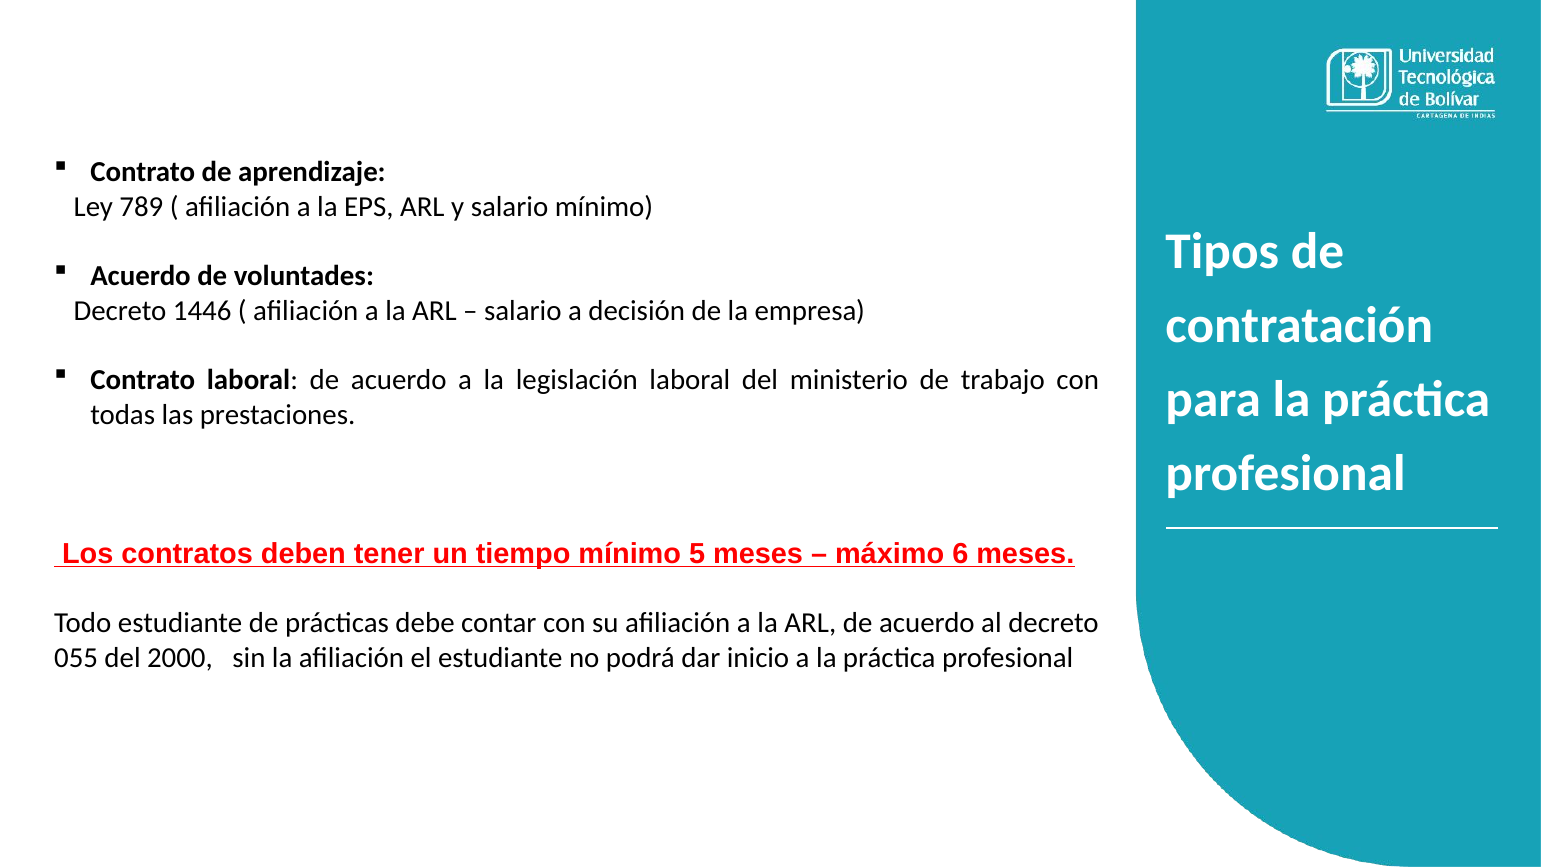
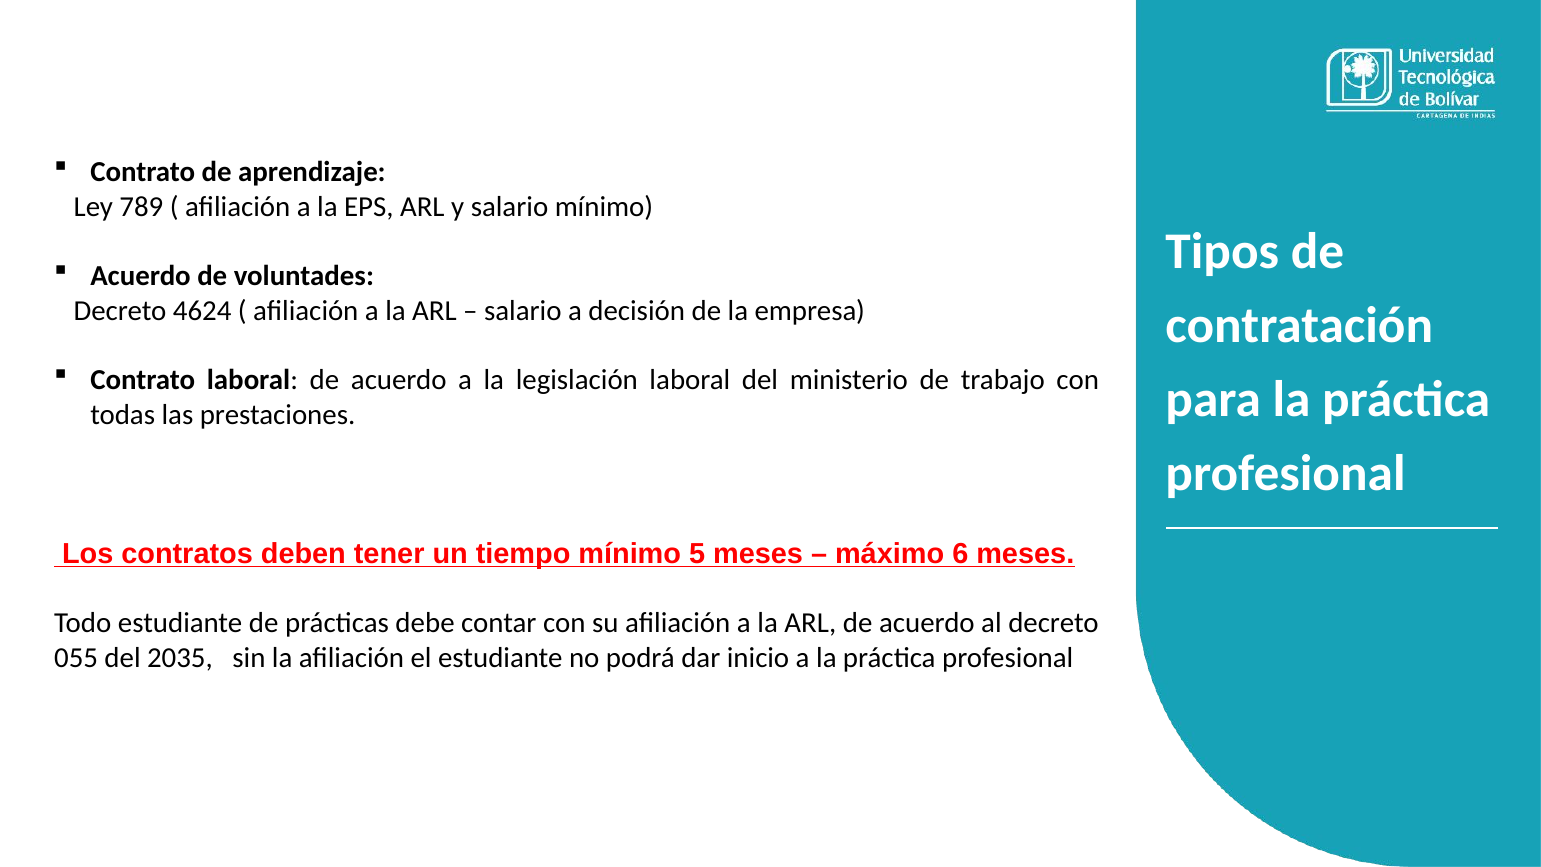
1446: 1446 -> 4624
2000: 2000 -> 2035
